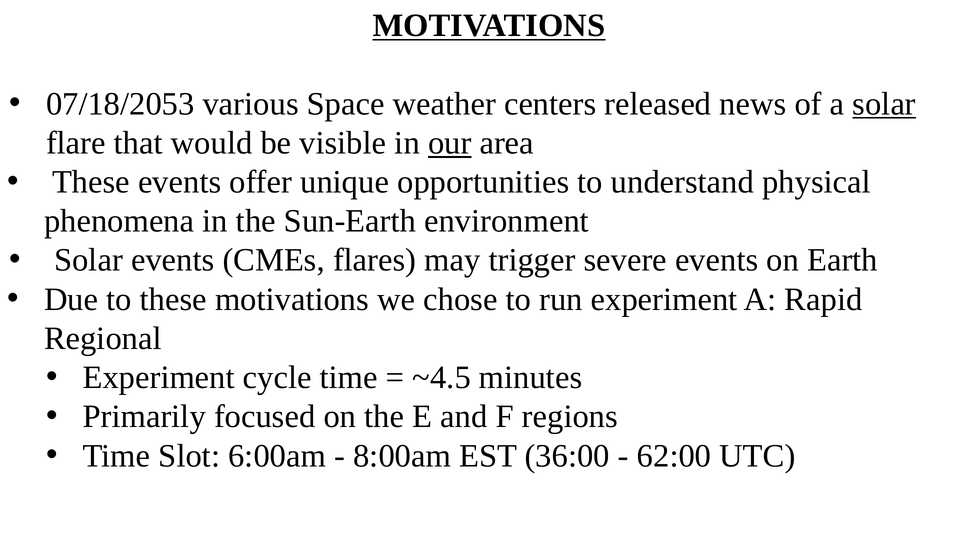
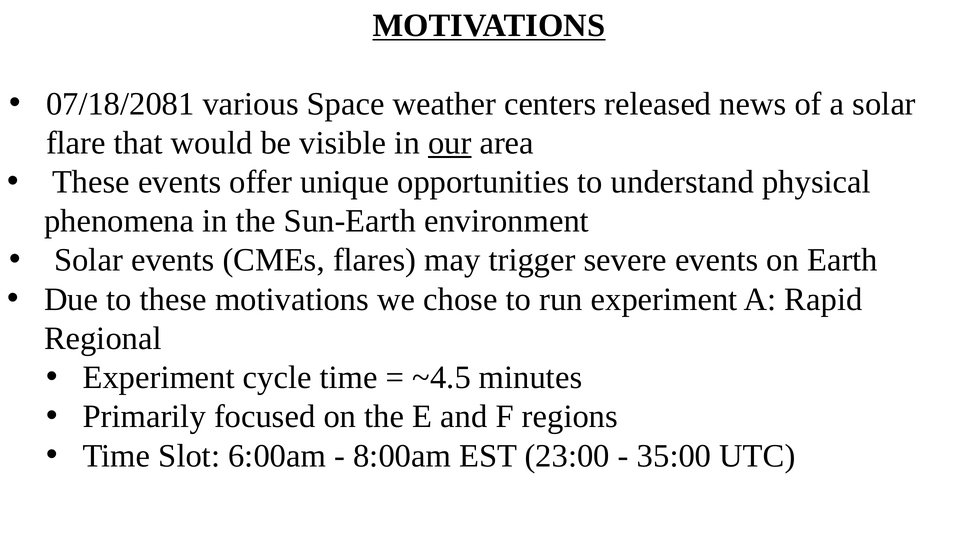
07/18/2053: 07/18/2053 -> 07/18/2081
solar at (884, 104) underline: present -> none
36:00: 36:00 -> 23:00
62:00: 62:00 -> 35:00
